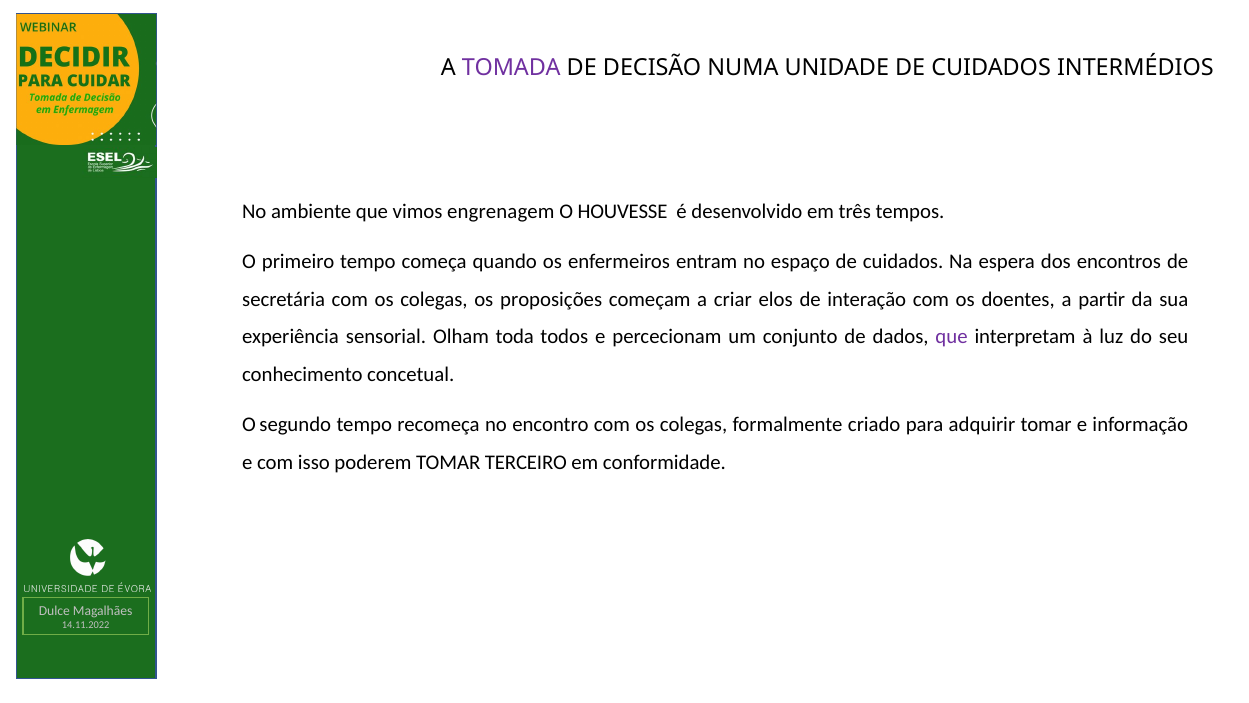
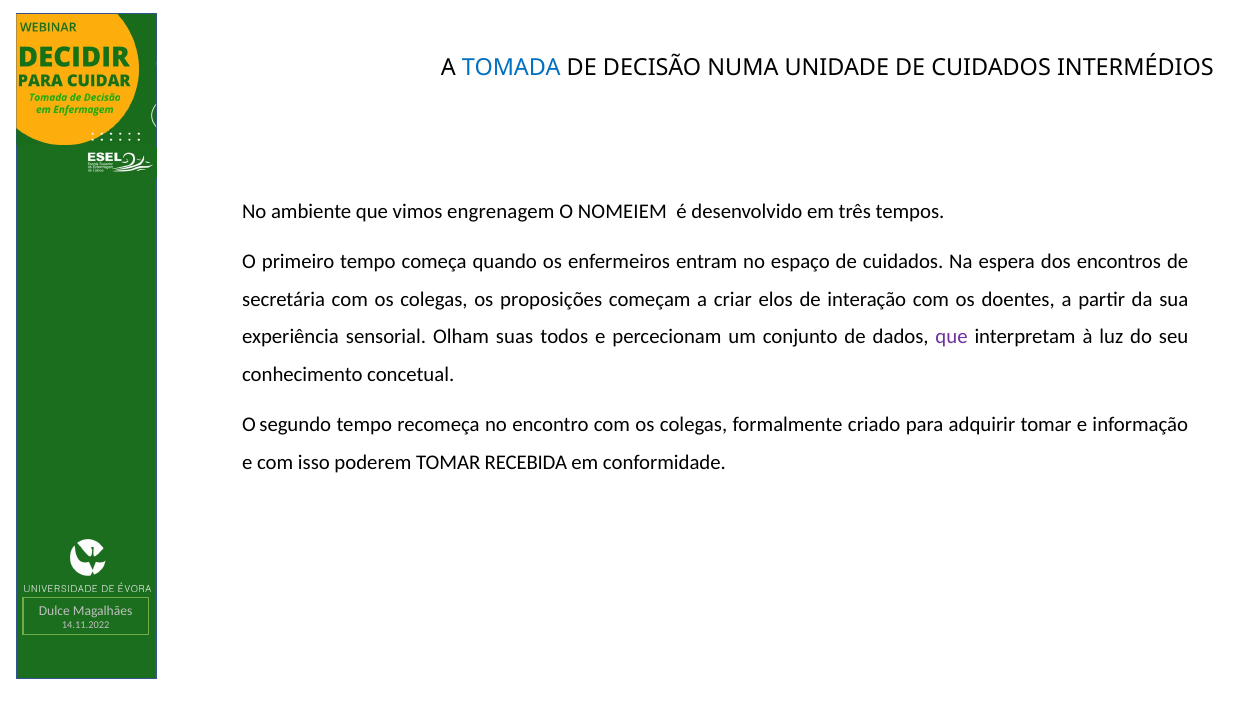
TOMADA colour: purple -> blue
HOUVESSE: HOUVESSE -> NOMEIEM
toda: toda -> suas
TERCEIRO: TERCEIRO -> RECEBIDA
